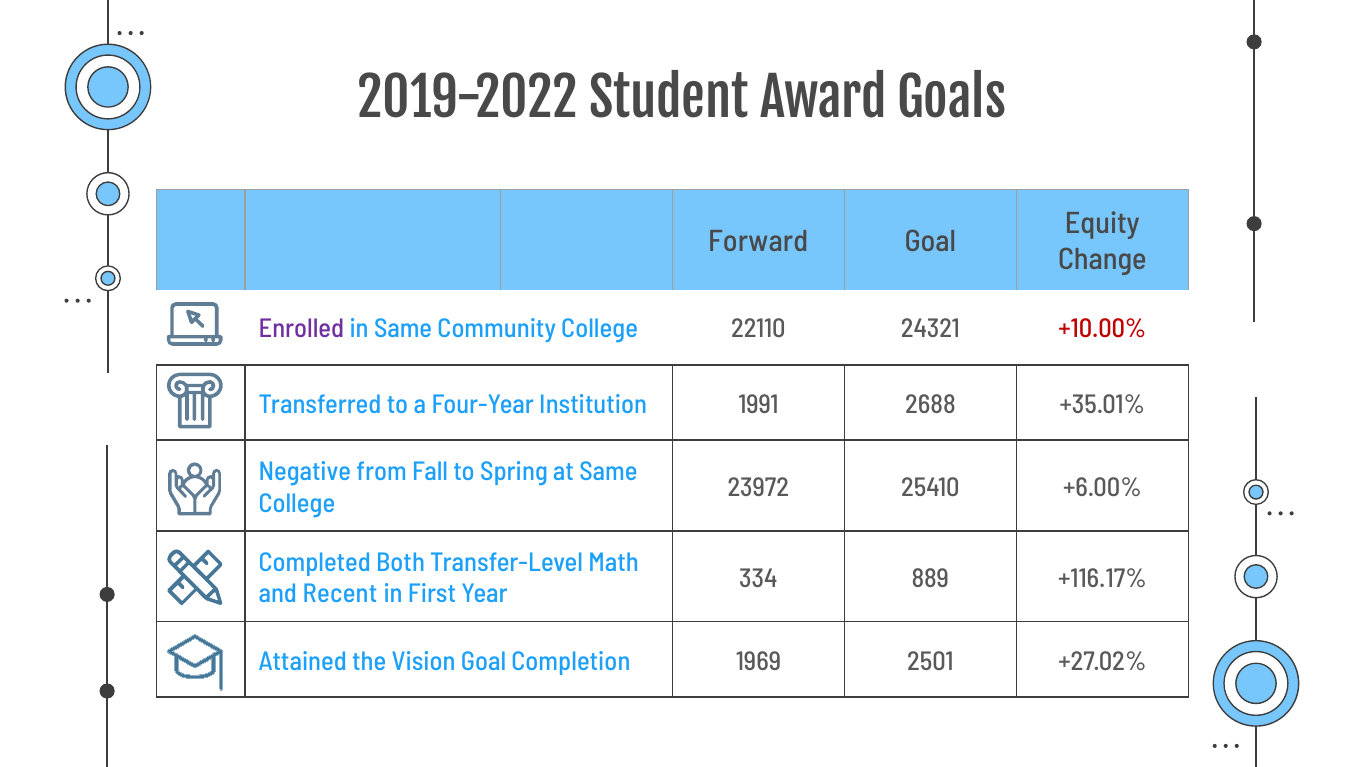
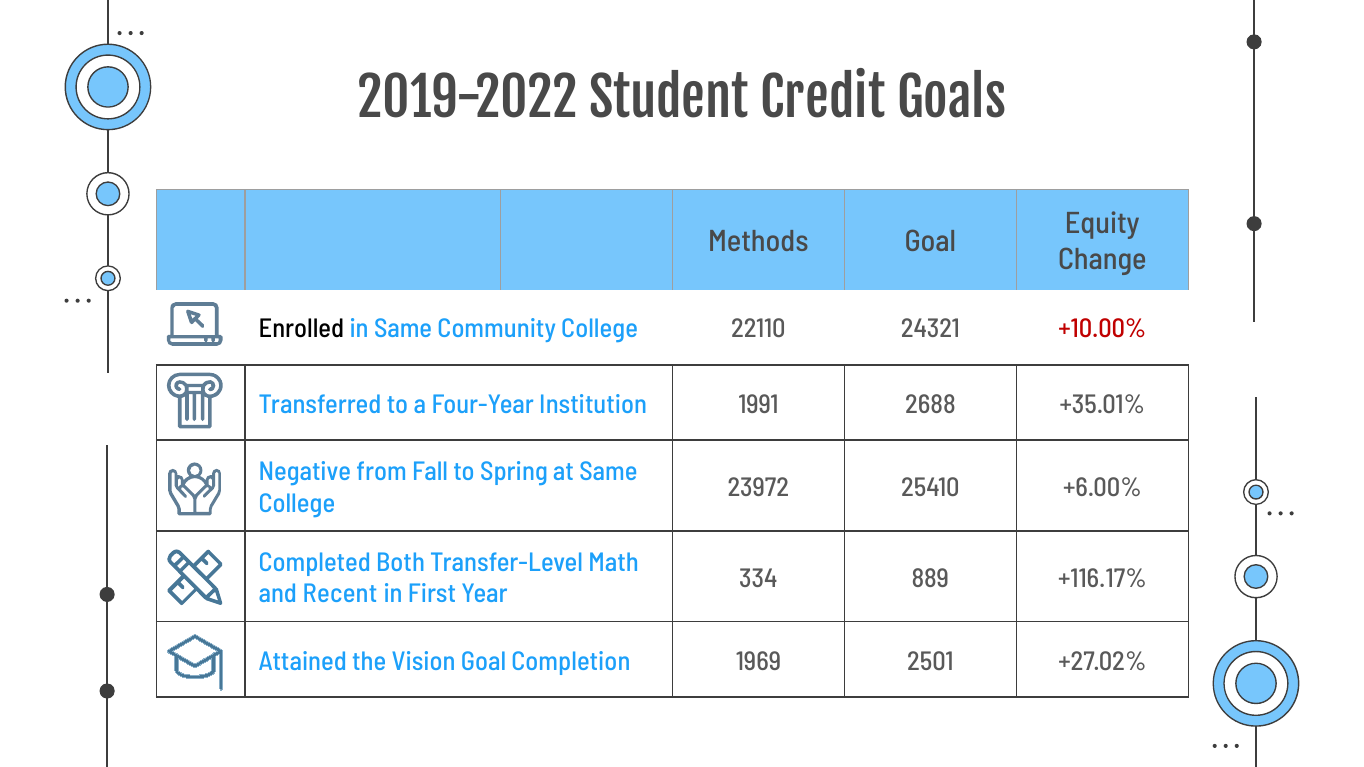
Award: Award -> Credit
Forward: Forward -> Methods
Enrolled colour: purple -> black
